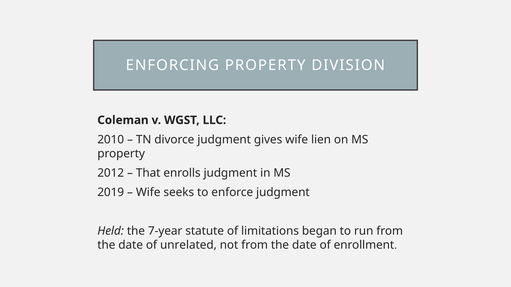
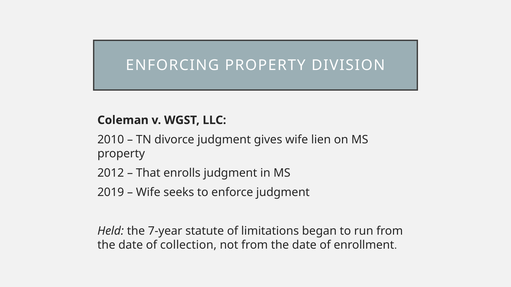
unrelated: unrelated -> collection
